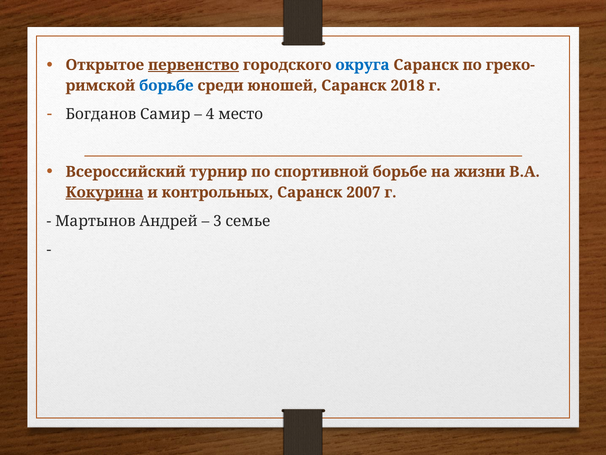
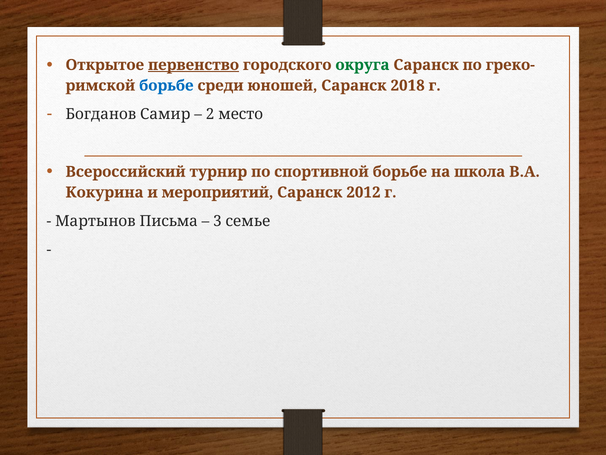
округа colour: blue -> green
4: 4 -> 2
жизни: жизни -> школа
Кокурина underline: present -> none
контрольных: контрольных -> мероприятий
2007: 2007 -> 2012
Андрей: Андрей -> Письма
